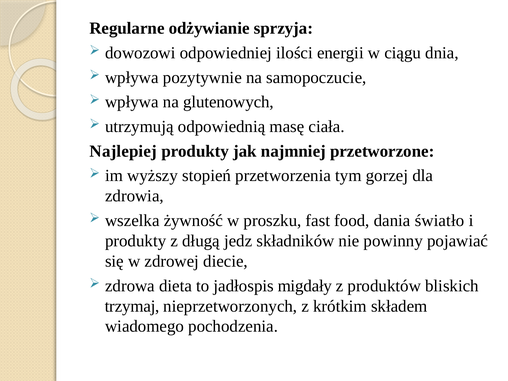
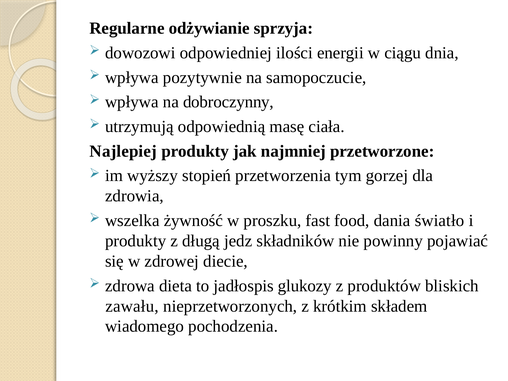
glutenowych: glutenowych -> dobroczynny
migdały: migdały -> glukozy
trzymaj: trzymaj -> zawału
